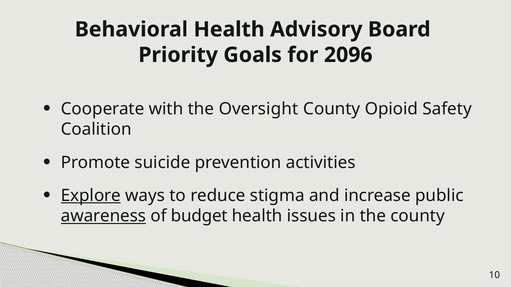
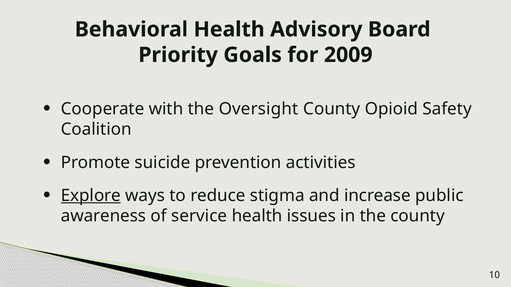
2096: 2096 -> 2009
awareness underline: present -> none
budget: budget -> service
